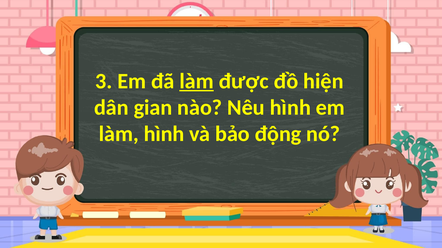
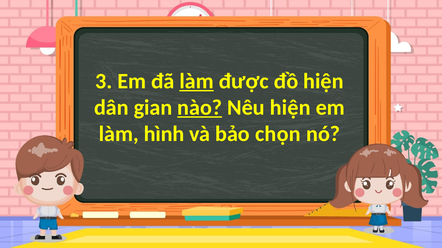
nào underline: none -> present
Nêu hình: hình -> hiện
động: động -> chọn
